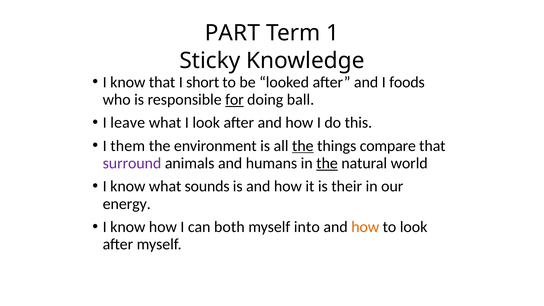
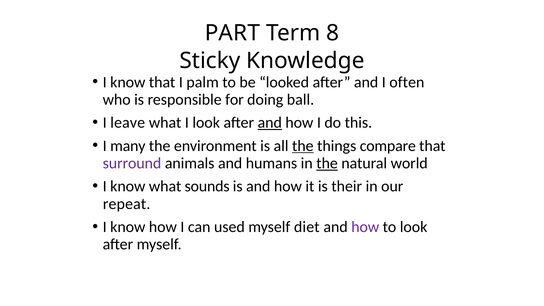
1: 1 -> 8
short: short -> palm
foods: foods -> often
for underline: present -> none
and at (270, 123) underline: none -> present
them: them -> many
energy: energy -> repeat
both: both -> used
into: into -> diet
how at (365, 227) colour: orange -> purple
